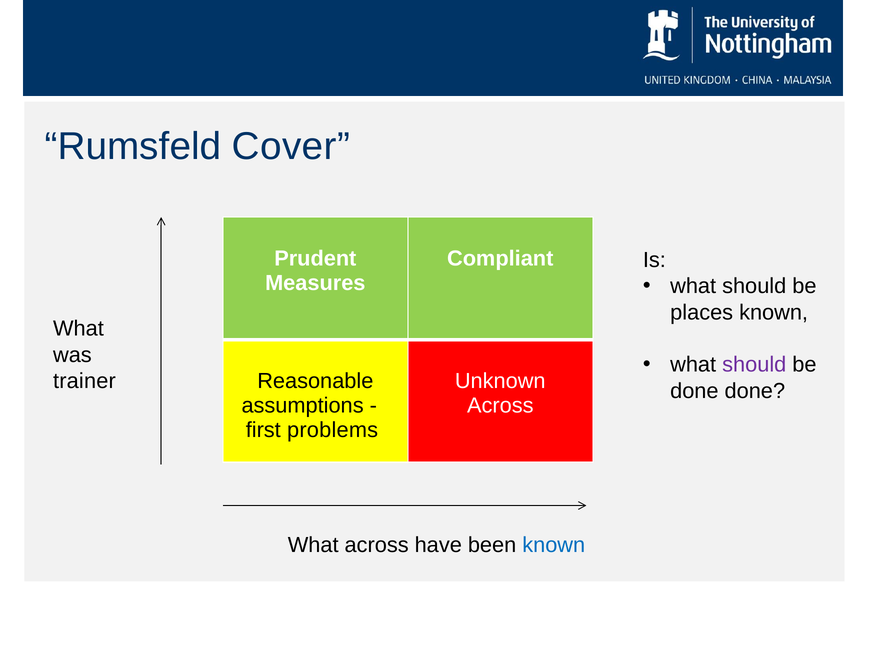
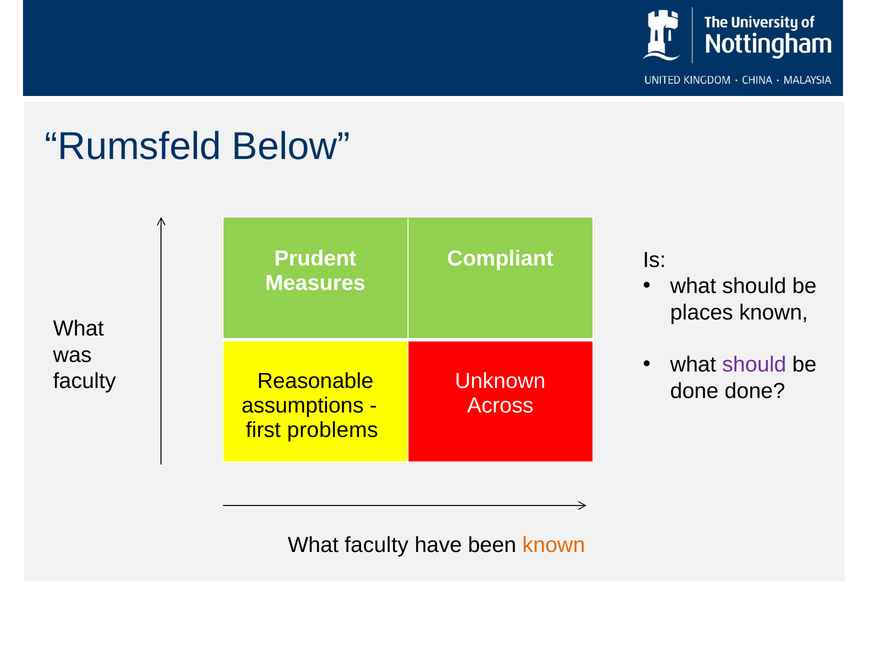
Cover: Cover -> Below
trainer at (84, 381): trainer -> faculty
What across: across -> faculty
known at (554, 544) colour: blue -> orange
